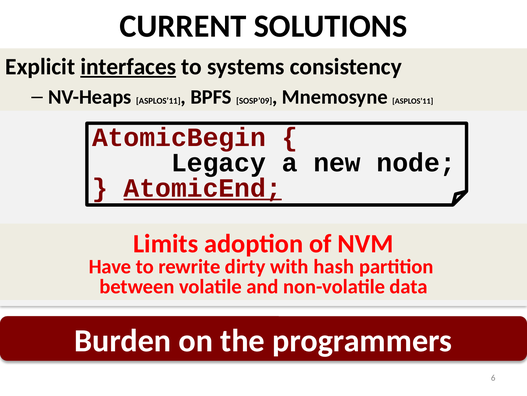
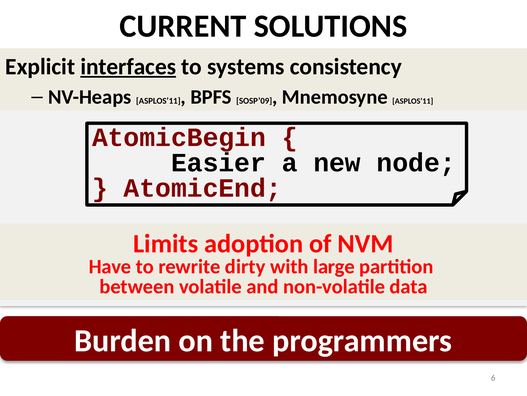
Legacy: Legacy -> Easier
AtomicEnd underline: present -> none
hash: hash -> large
